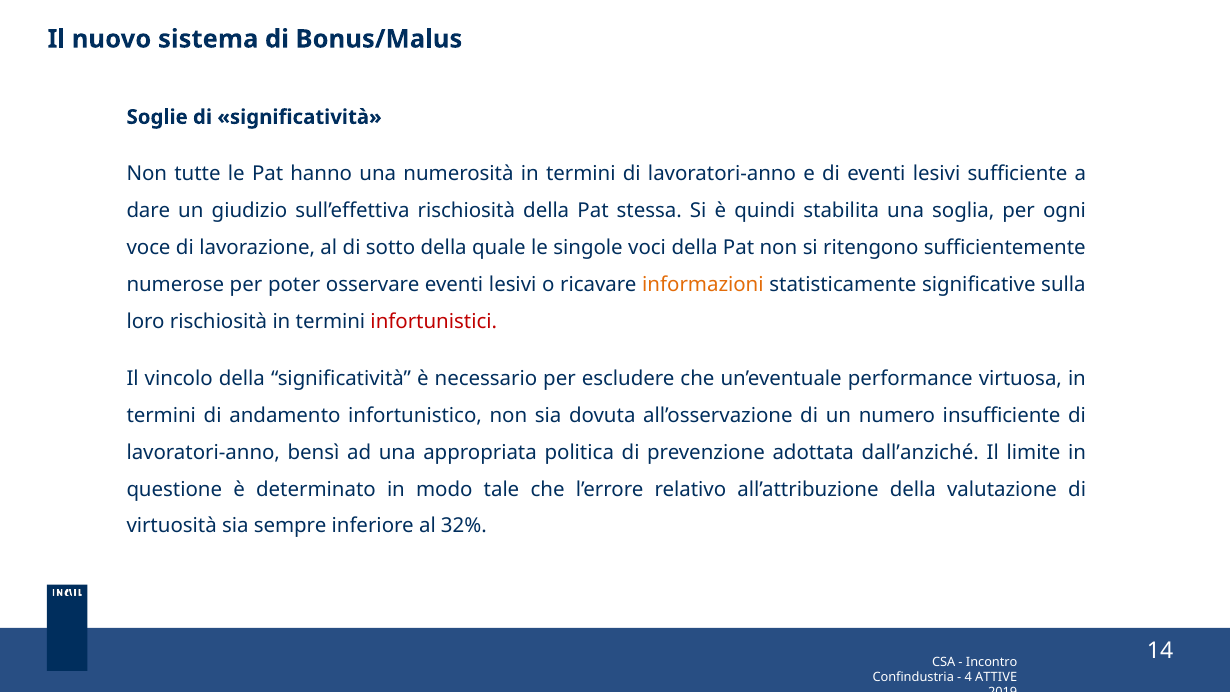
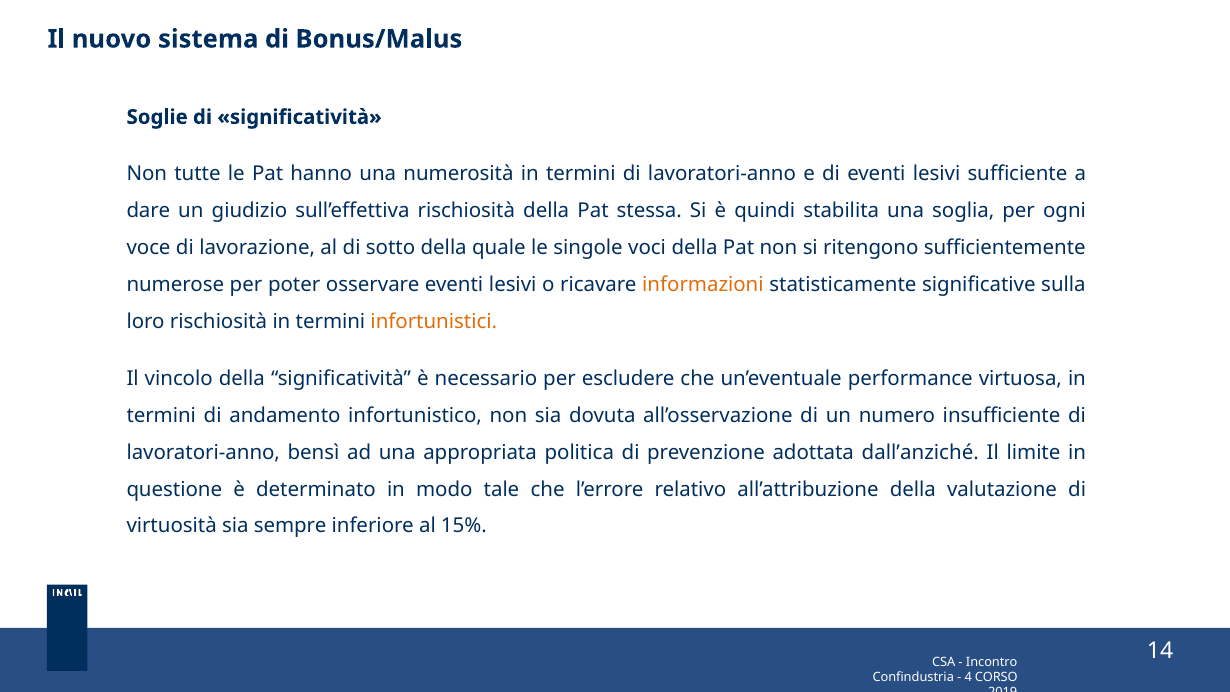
infortunistici colour: red -> orange
32%: 32% -> 15%
ATTIVE: ATTIVE -> CORSO
